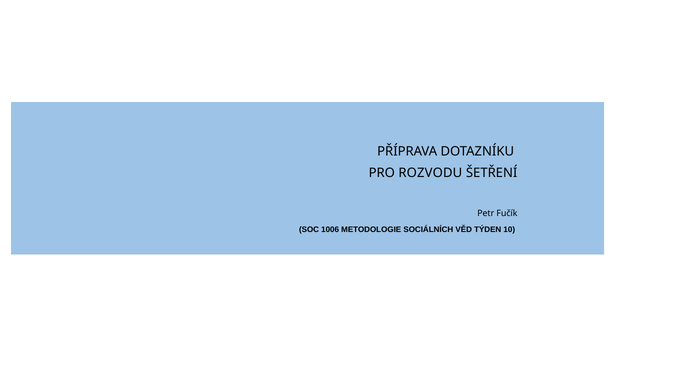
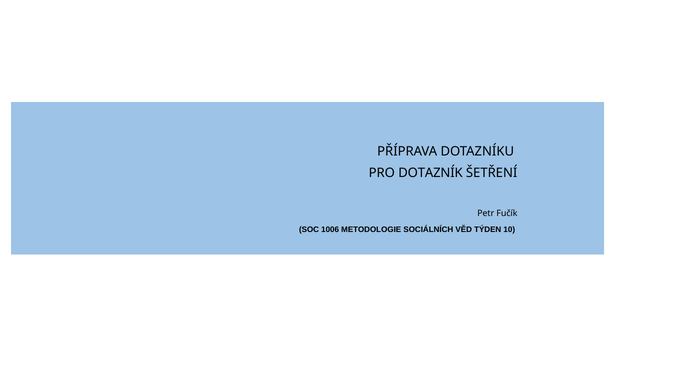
ROZVODU: ROZVODU -> DOTAZNÍK
